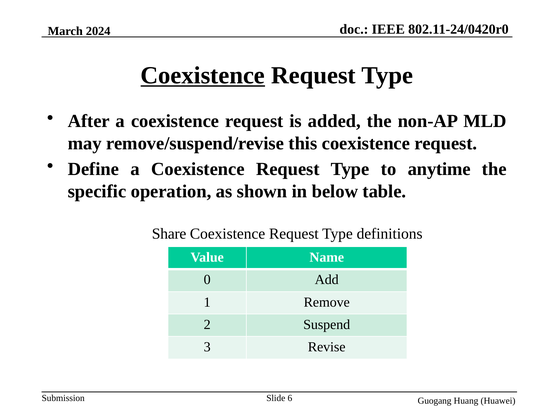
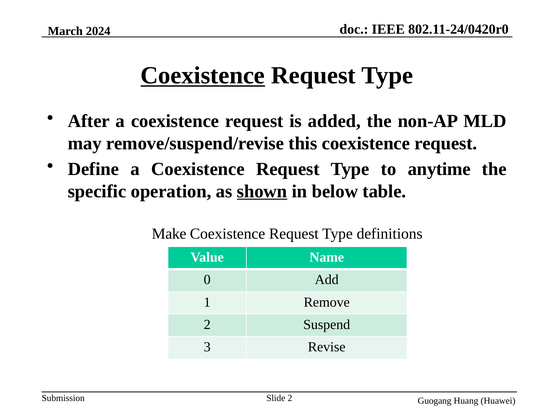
shown underline: none -> present
Share: Share -> Make
Slide 6: 6 -> 2
